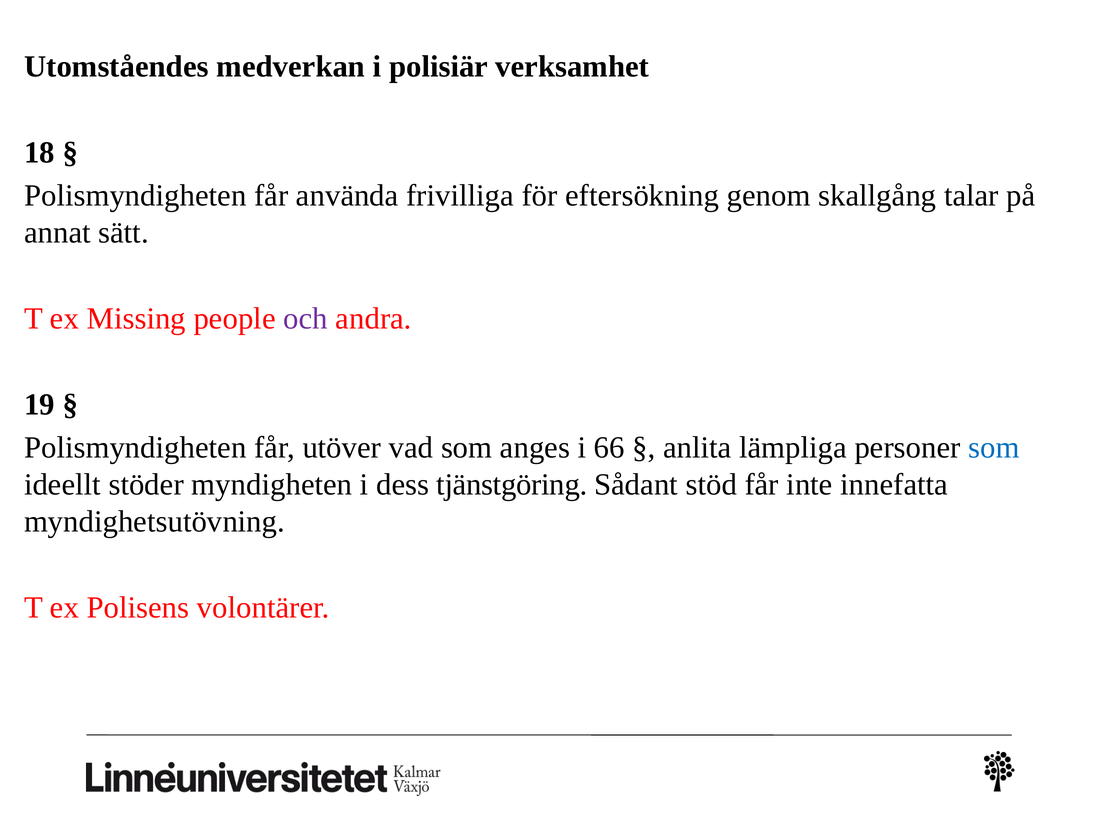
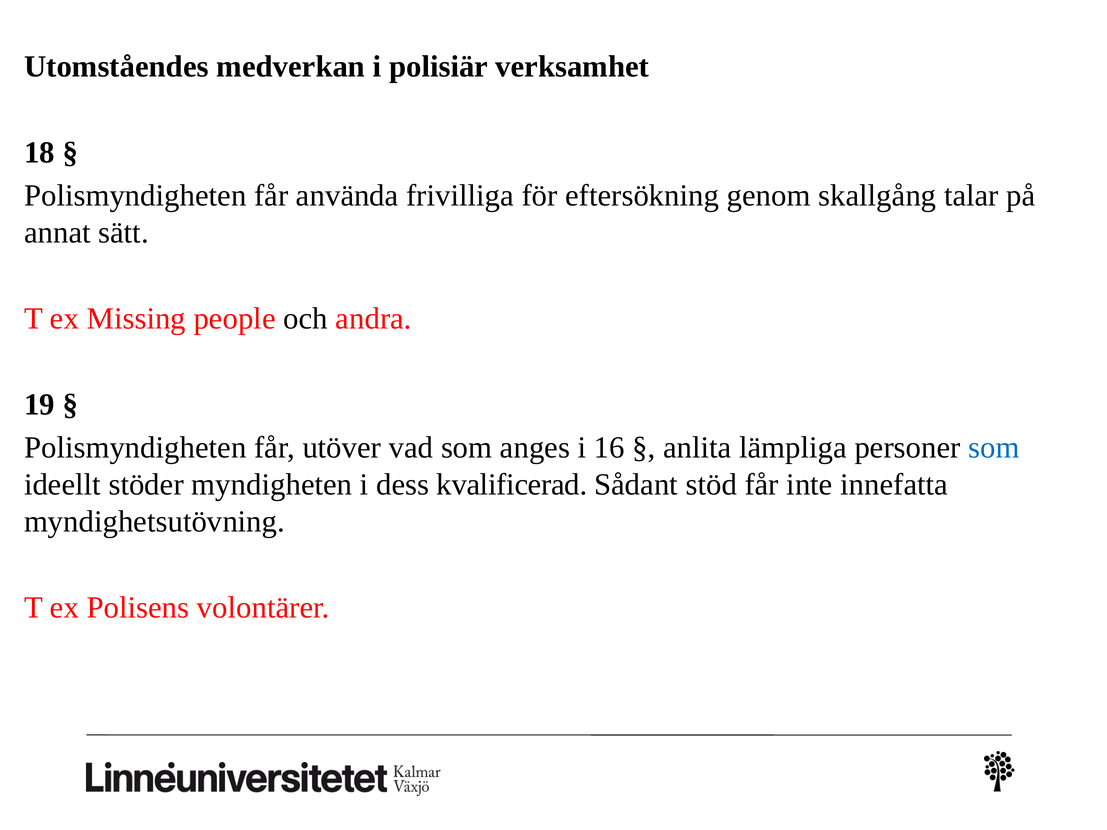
och colour: purple -> black
66: 66 -> 16
tjänstgöring: tjänstgöring -> kvalificerad
